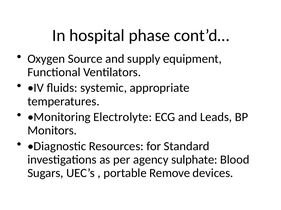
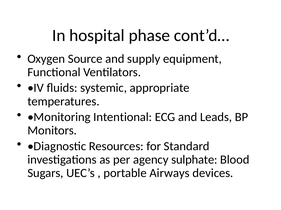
Electrolyte: Electrolyte -> Intentional
Remove: Remove -> Airways
